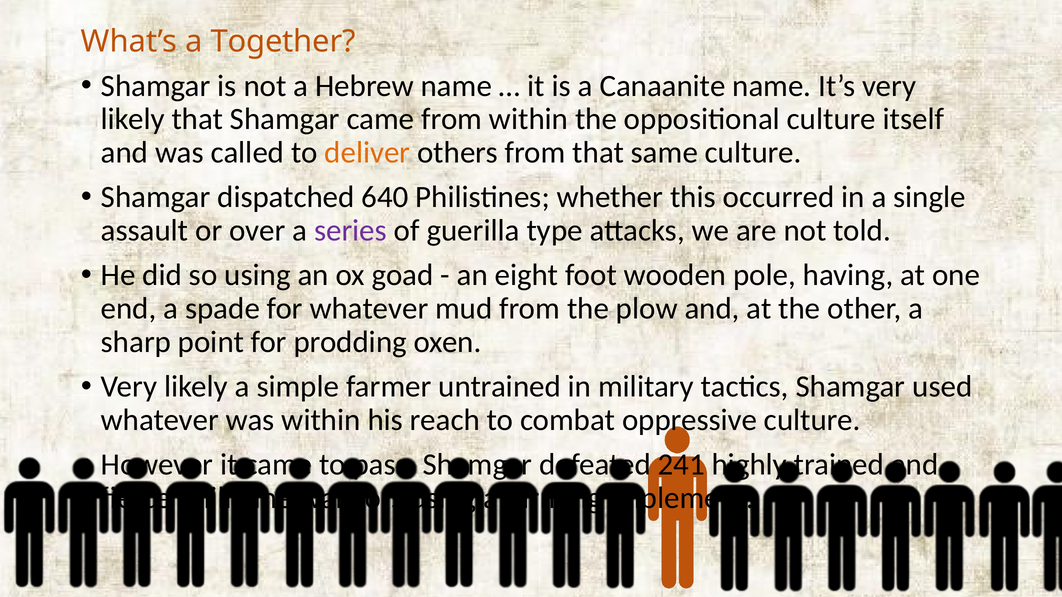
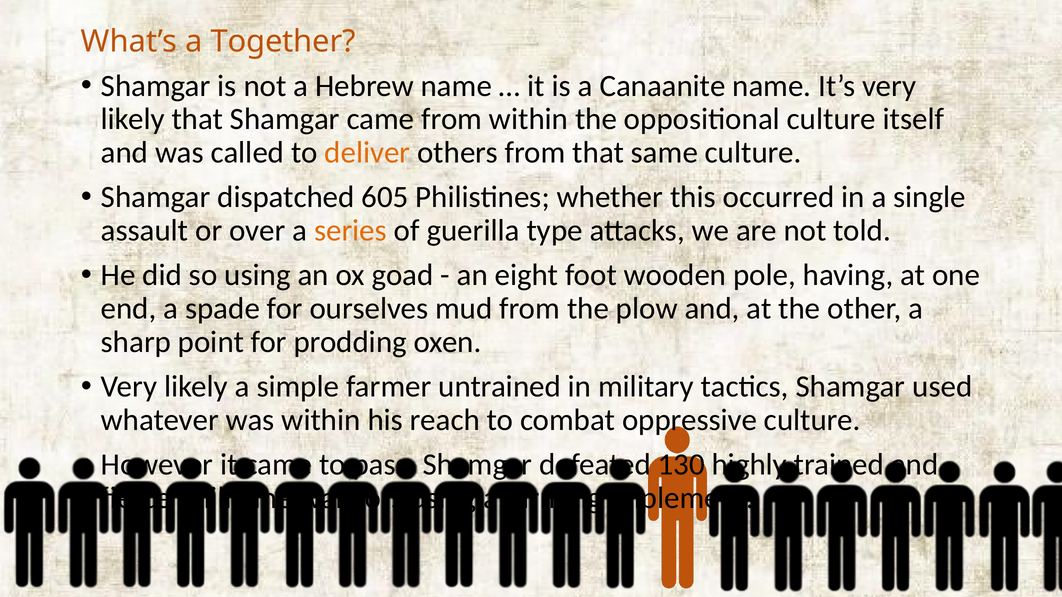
640: 640 -> 605
series colour: purple -> orange
for whatever: whatever -> ourselves
241: 241 -> 130
